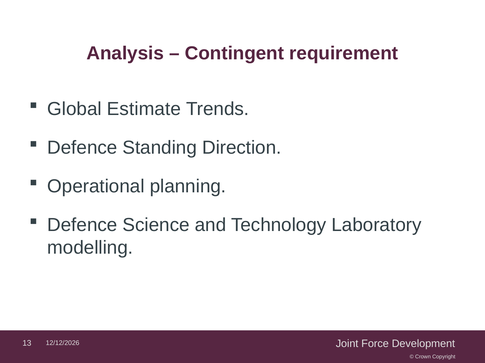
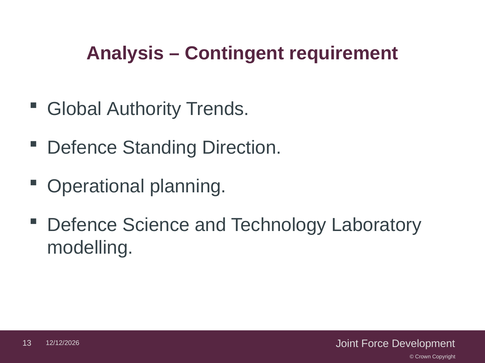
Estimate: Estimate -> Authority
